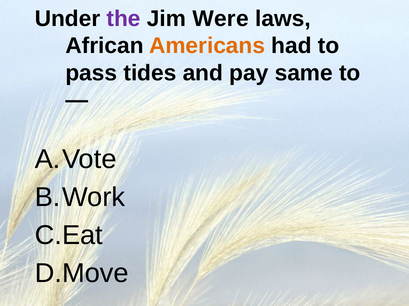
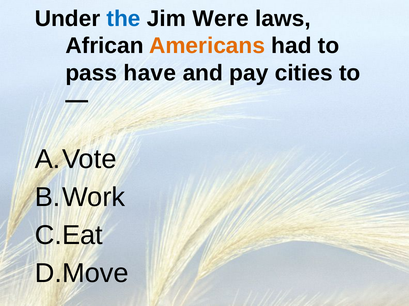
the colour: purple -> blue
tides: tides -> have
same: same -> cities
